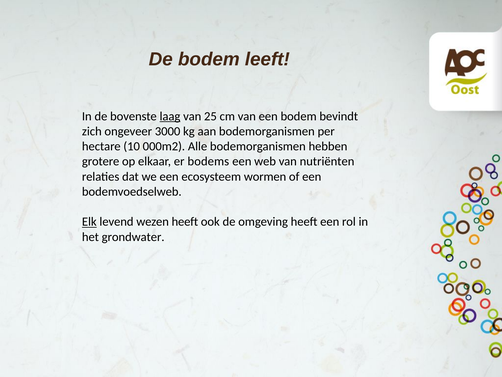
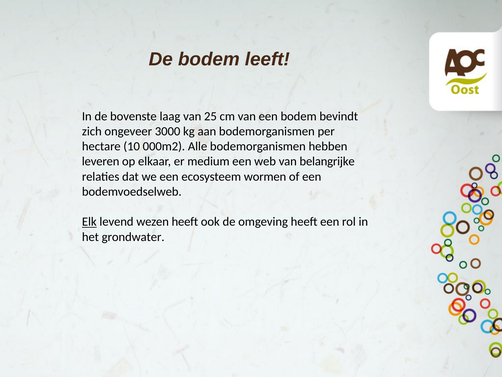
laag underline: present -> none
grotere: grotere -> leveren
bodems: bodems -> medium
nutriënten: nutriënten -> belangrijke
